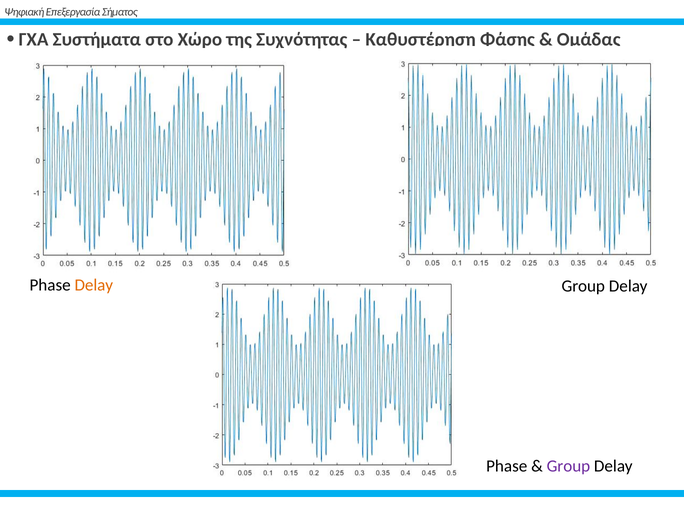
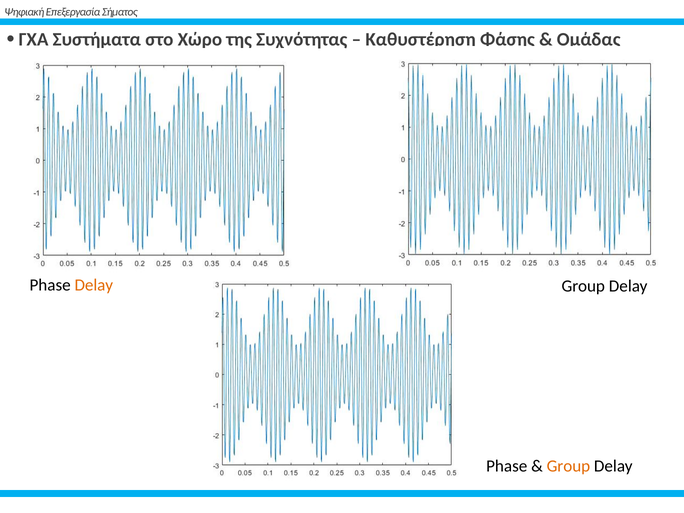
Group at (568, 466) colour: purple -> orange
